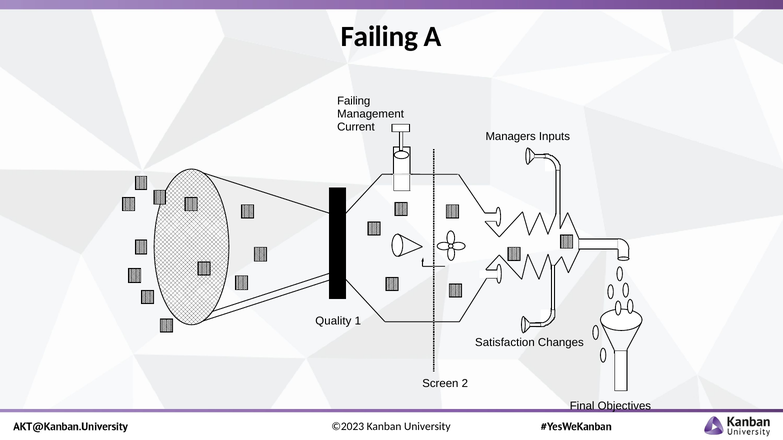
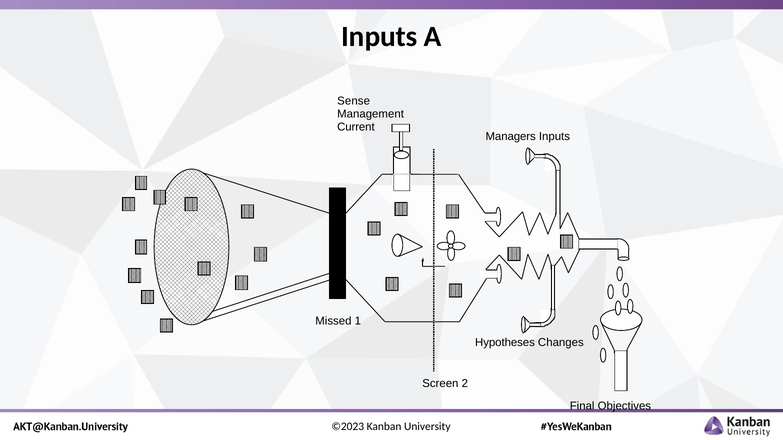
Failing at (379, 36): Failing -> Inputs
Failing at (354, 101): Failing -> Sense
Quality: Quality -> Missed
Satisfaction: Satisfaction -> Hypotheses
